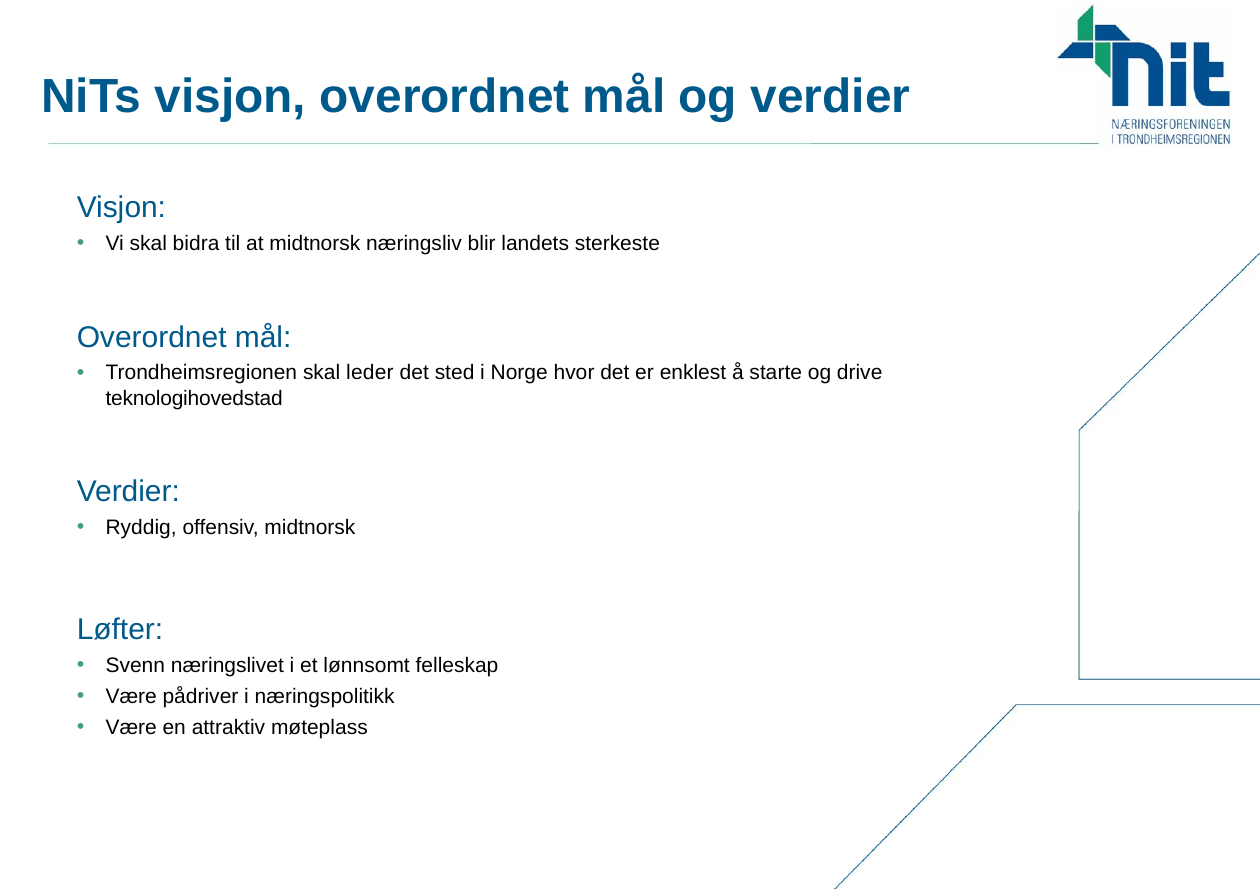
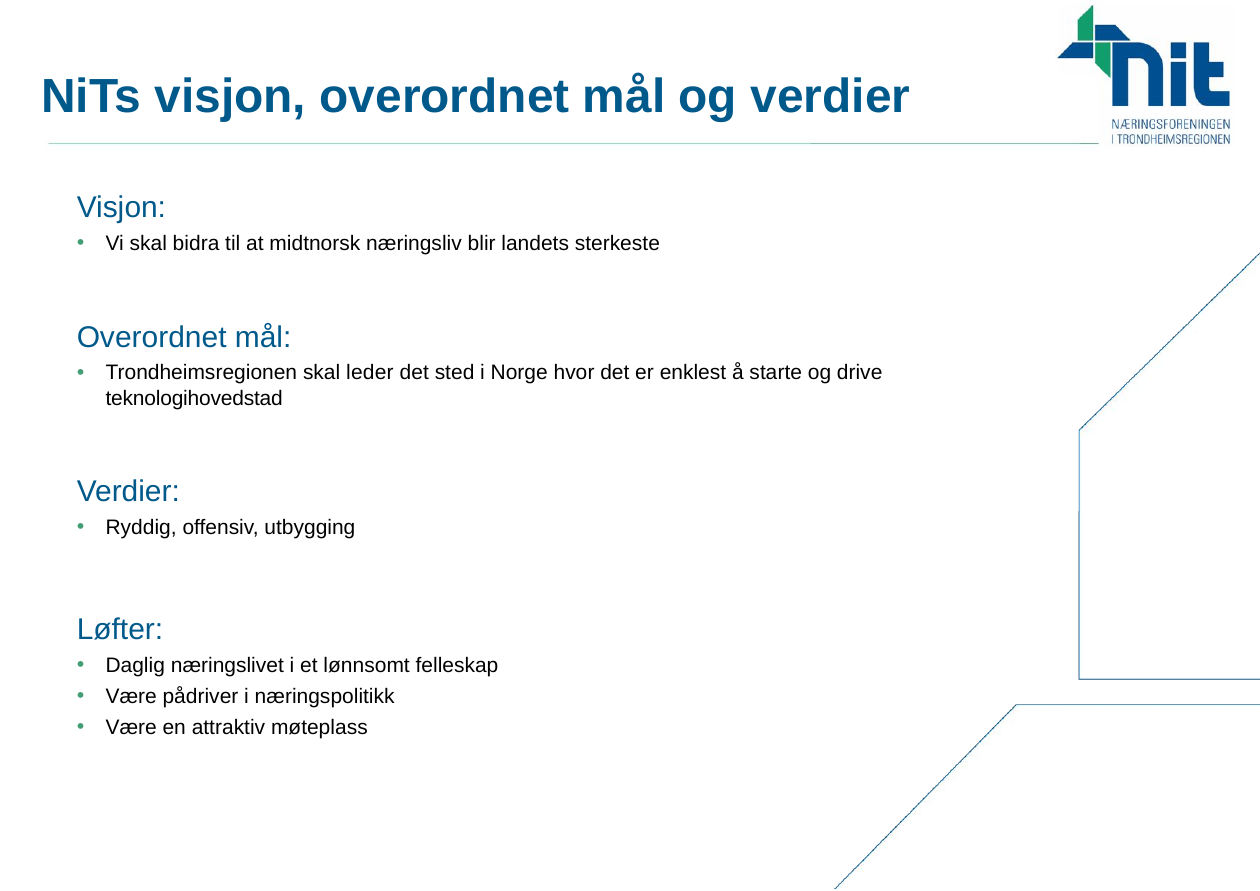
offensiv midtnorsk: midtnorsk -> utbygging
Svenn: Svenn -> Daglig
